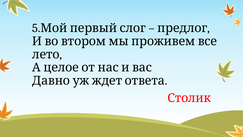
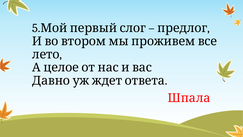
Столик: Столик -> Шпала
